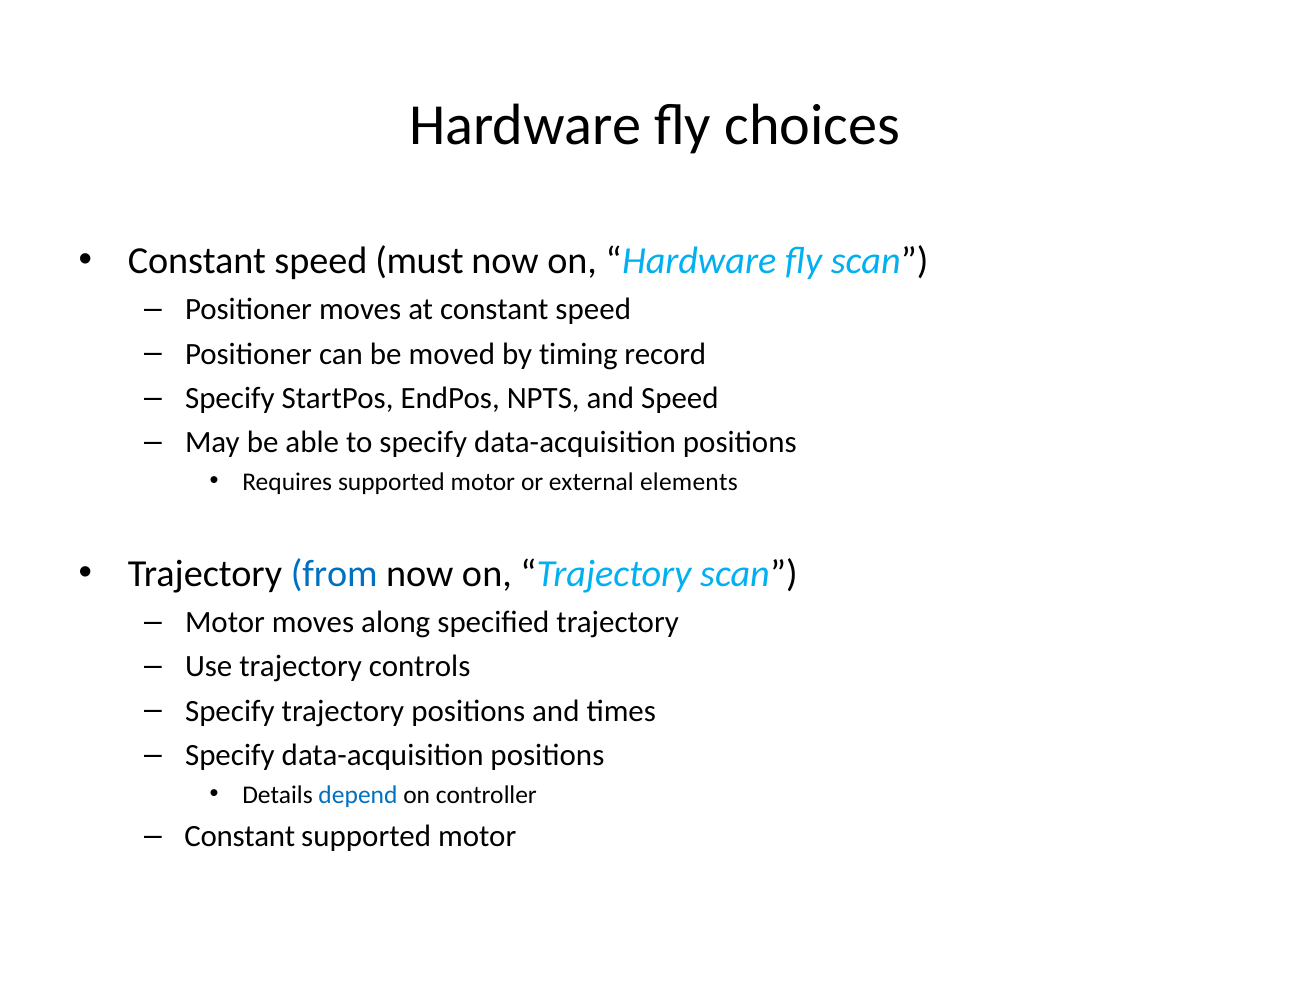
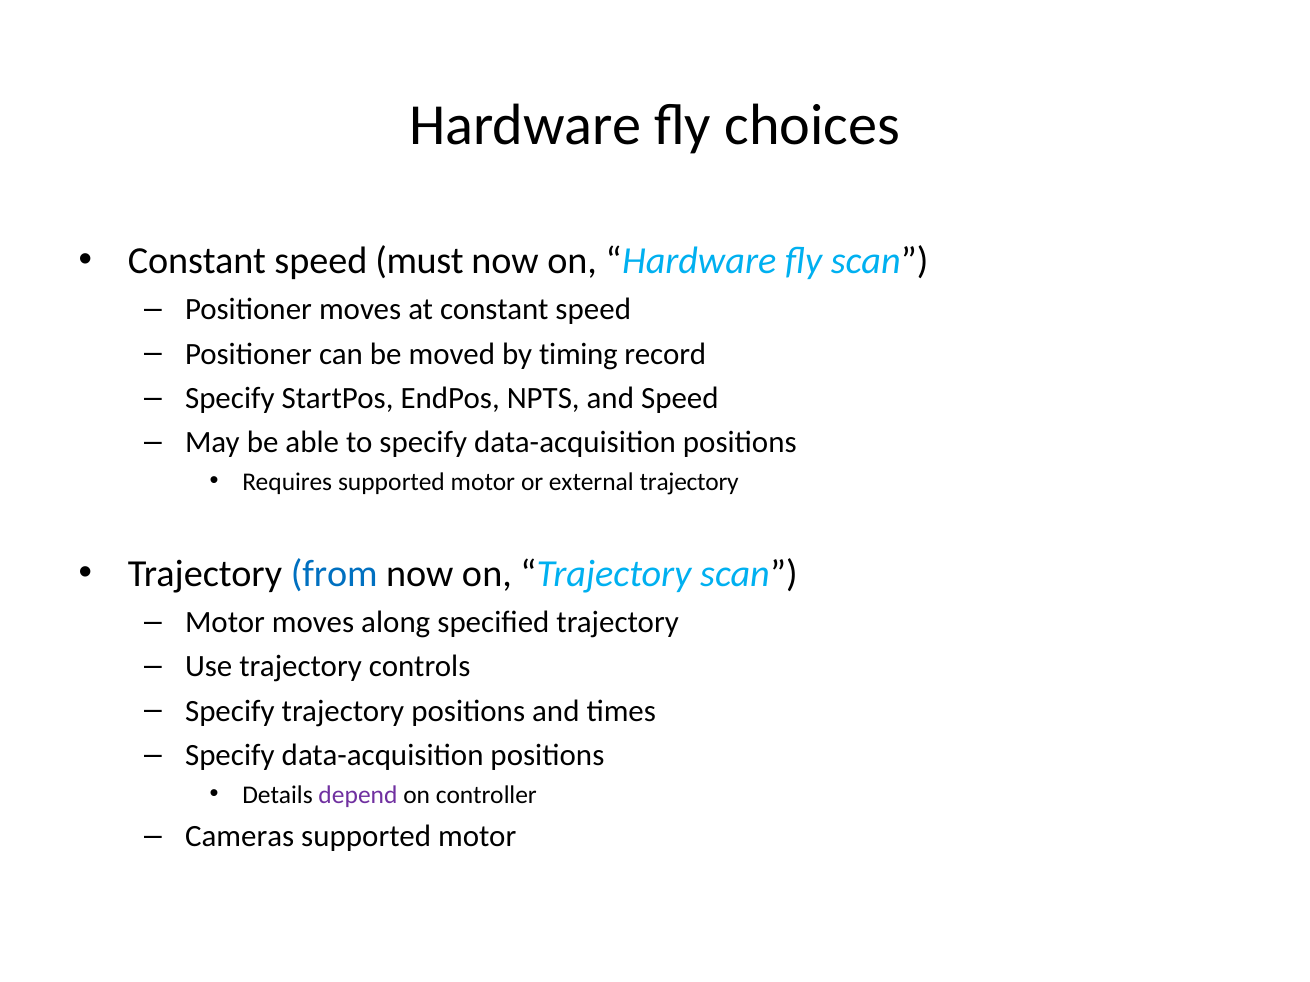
external elements: elements -> trajectory
depend colour: blue -> purple
Constant at (240, 837): Constant -> Cameras
